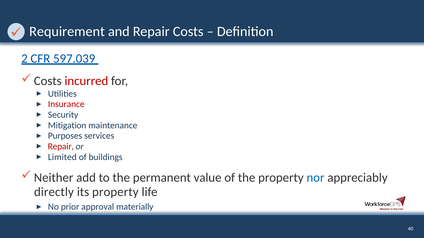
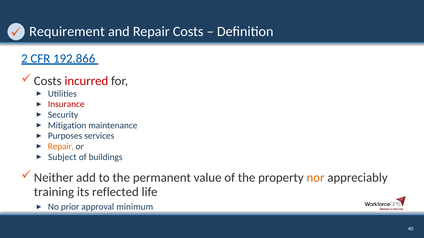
597.039: 597.039 -> 192.866
Repair at (61, 147) colour: red -> orange
Limited: Limited -> Subject
nor colour: blue -> orange
directly: directly -> training
its property: property -> reflected
materially: materially -> minimum
